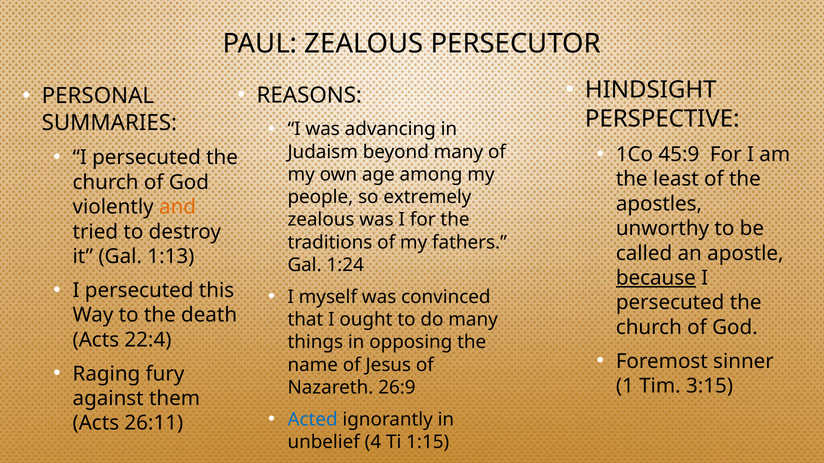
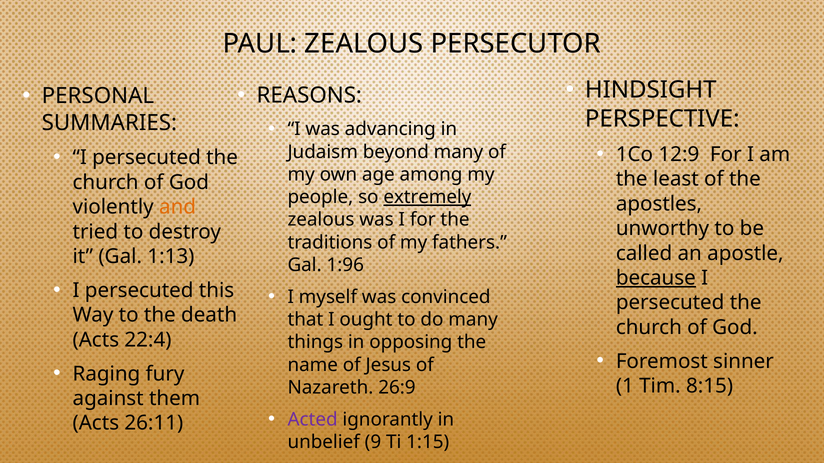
45:9: 45:9 -> 12:9
extremely underline: none -> present
1:24: 1:24 -> 1:96
3:15: 3:15 -> 8:15
Acted colour: blue -> purple
4: 4 -> 9
